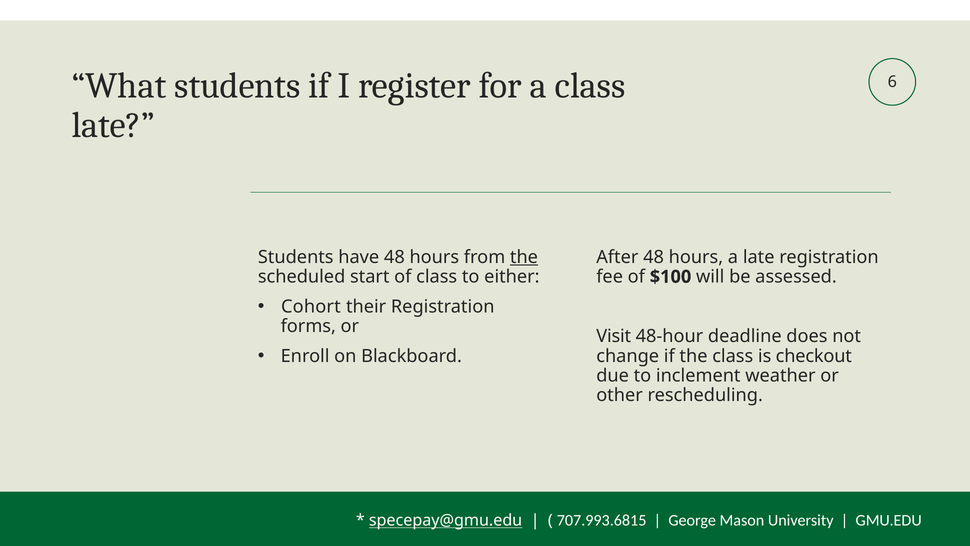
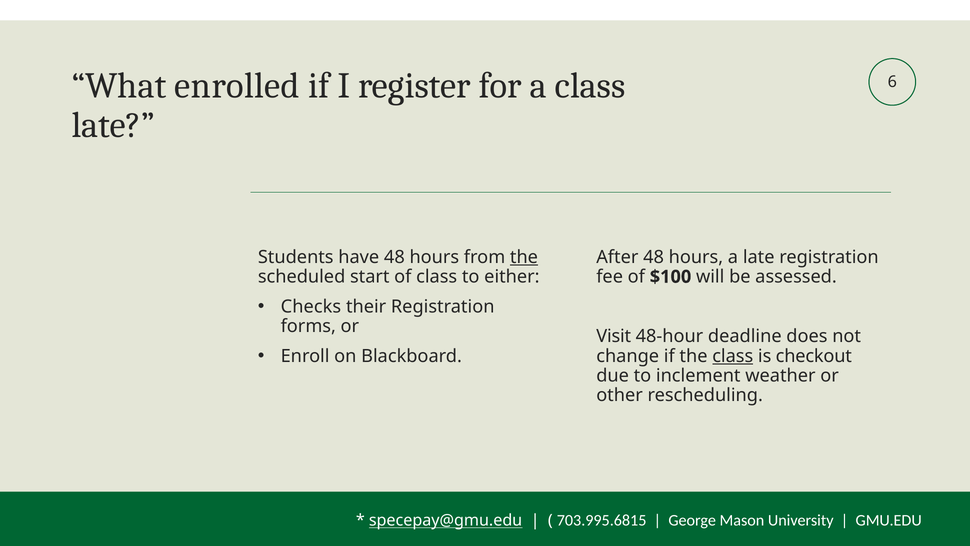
What students: students -> enrolled
Cohort: Cohort -> Checks
class at (733, 356) underline: none -> present
707.993.6815: 707.993.6815 -> 703.995.6815
